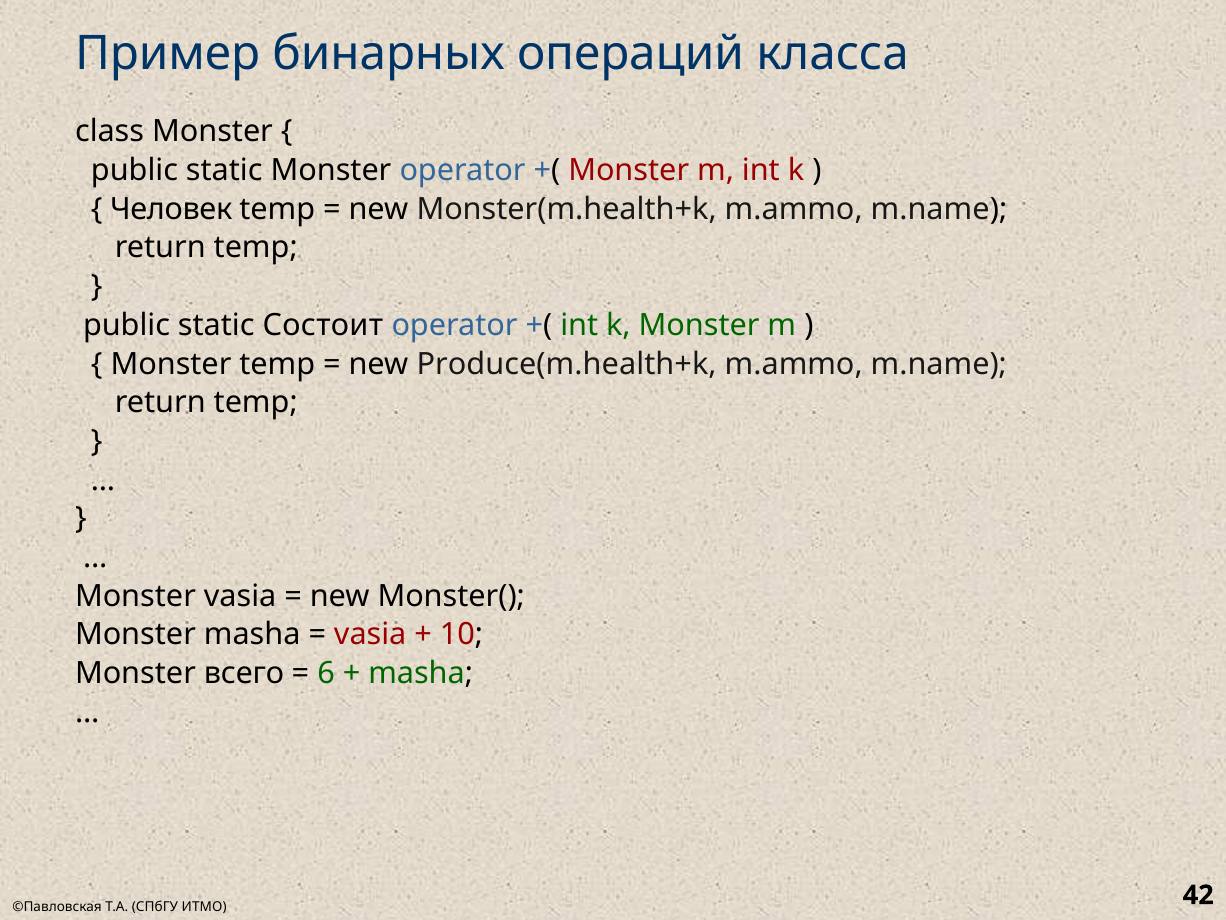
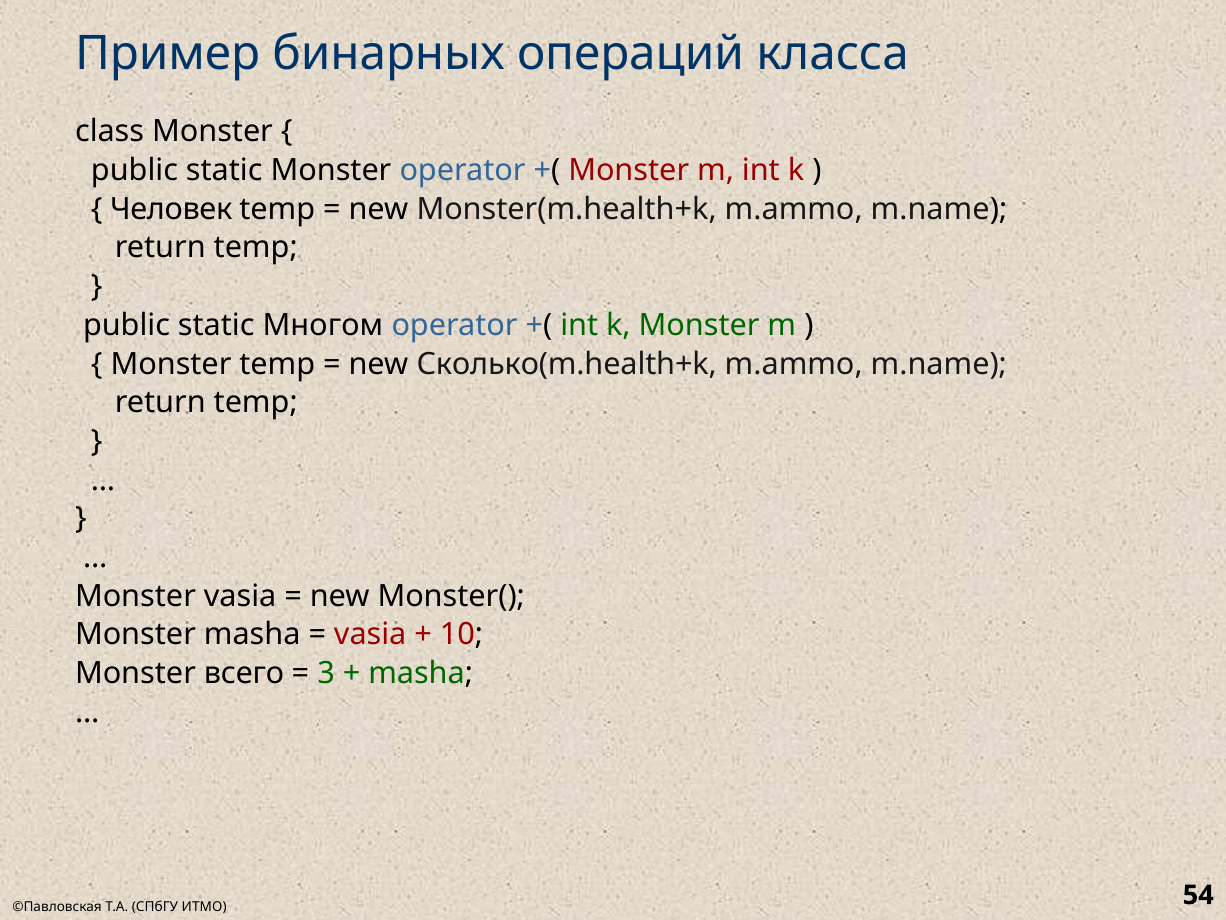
Состоит: Состоит -> Многом
Produce(m.health+k: Produce(m.health+k -> Сколько(m.health+k
6: 6 -> 3
42: 42 -> 54
